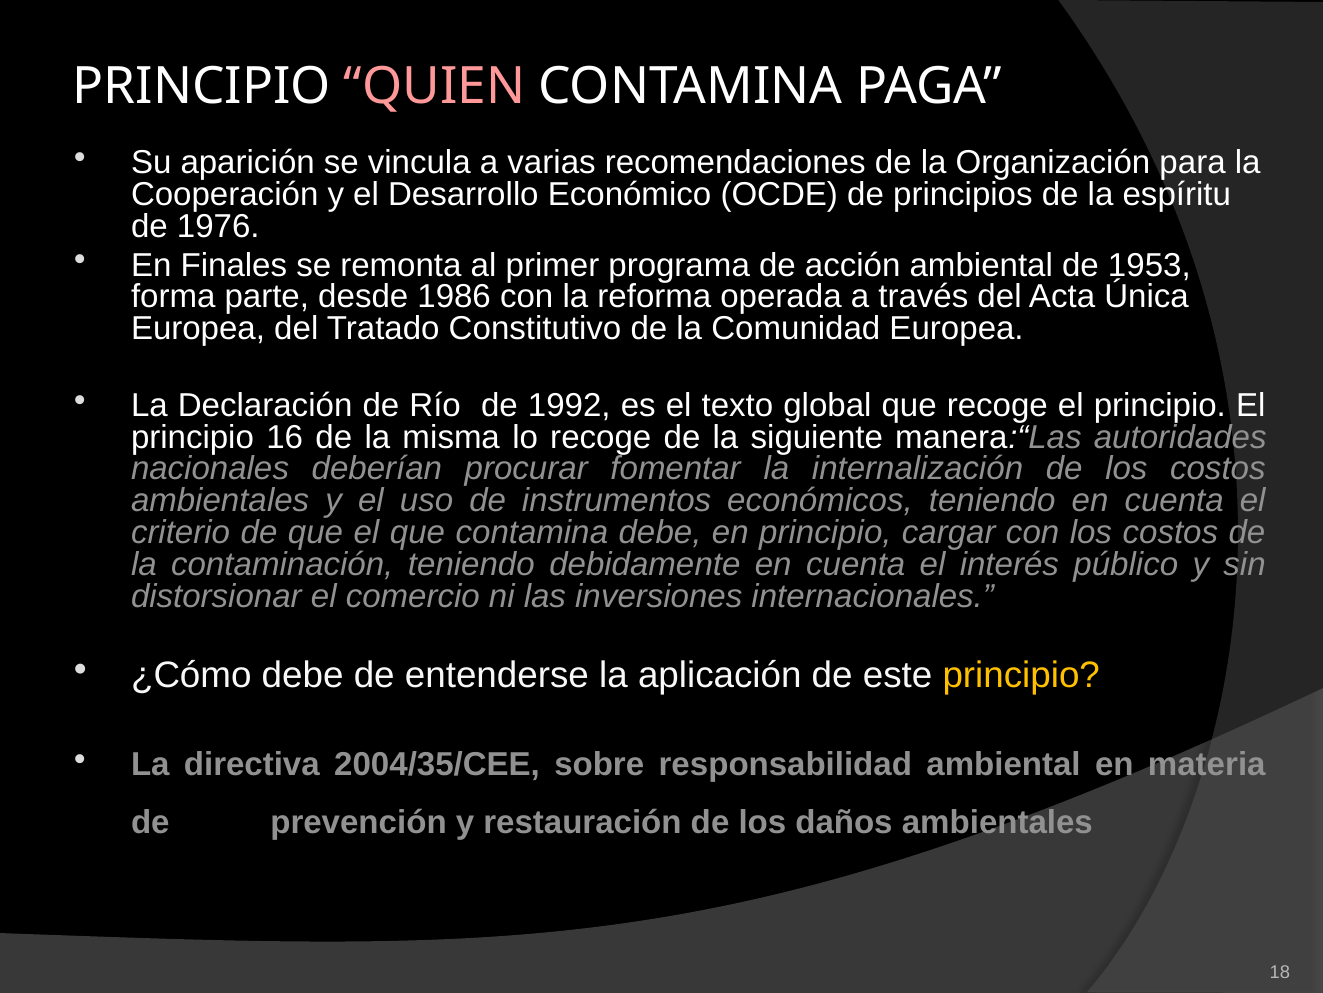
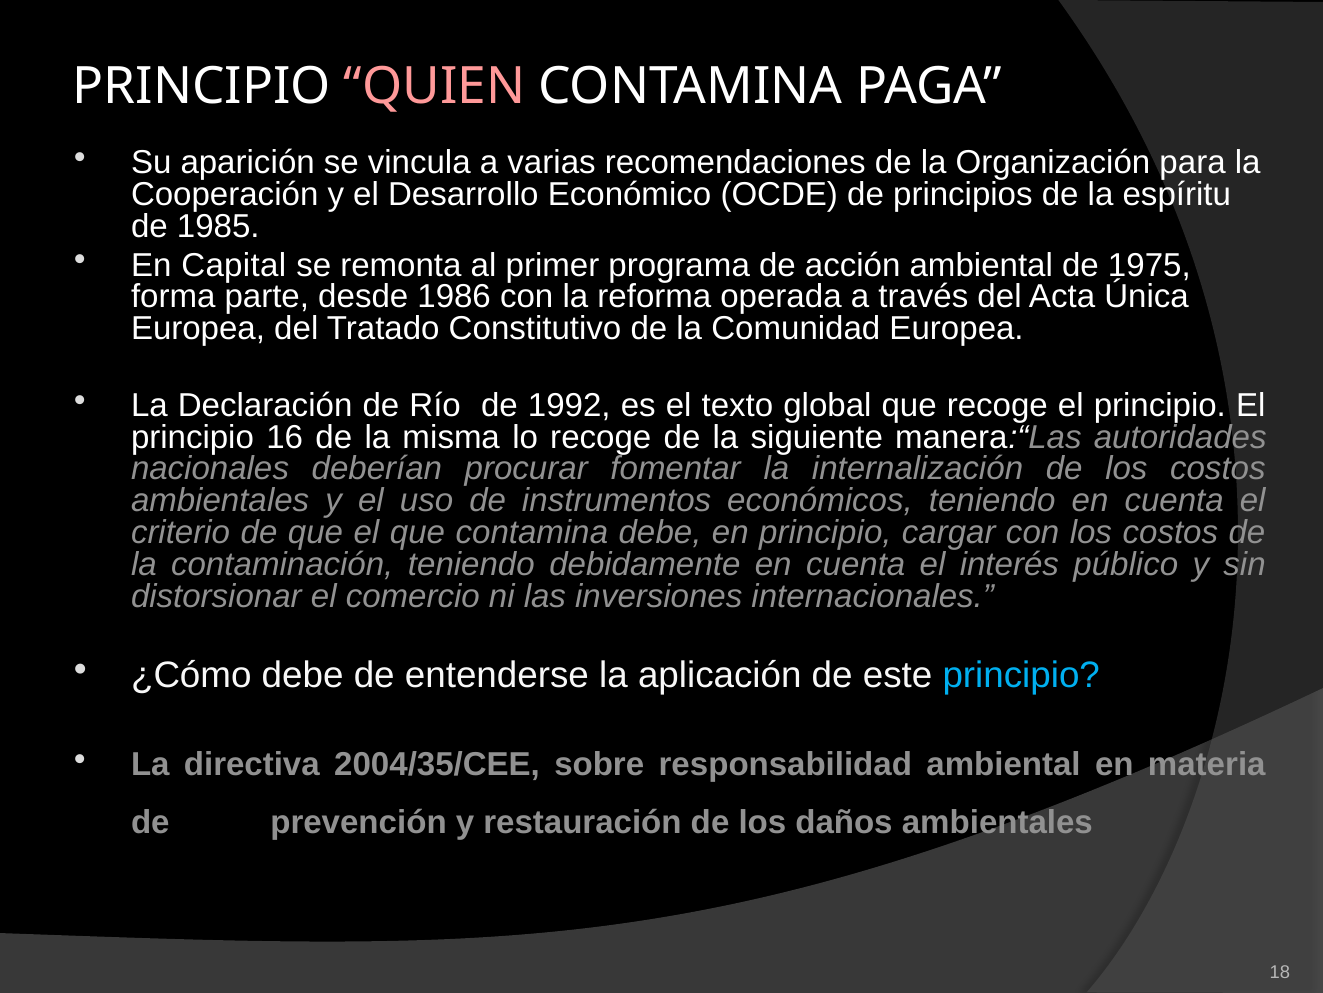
1976: 1976 -> 1985
Finales: Finales -> Capital
1953: 1953 -> 1975
principio at (1021, 675) colour: yellow -> light blue
